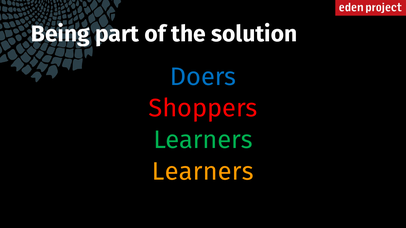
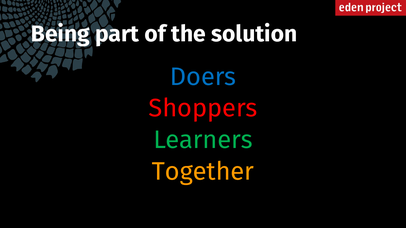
Learners at (203, 172): Learners -> Together
